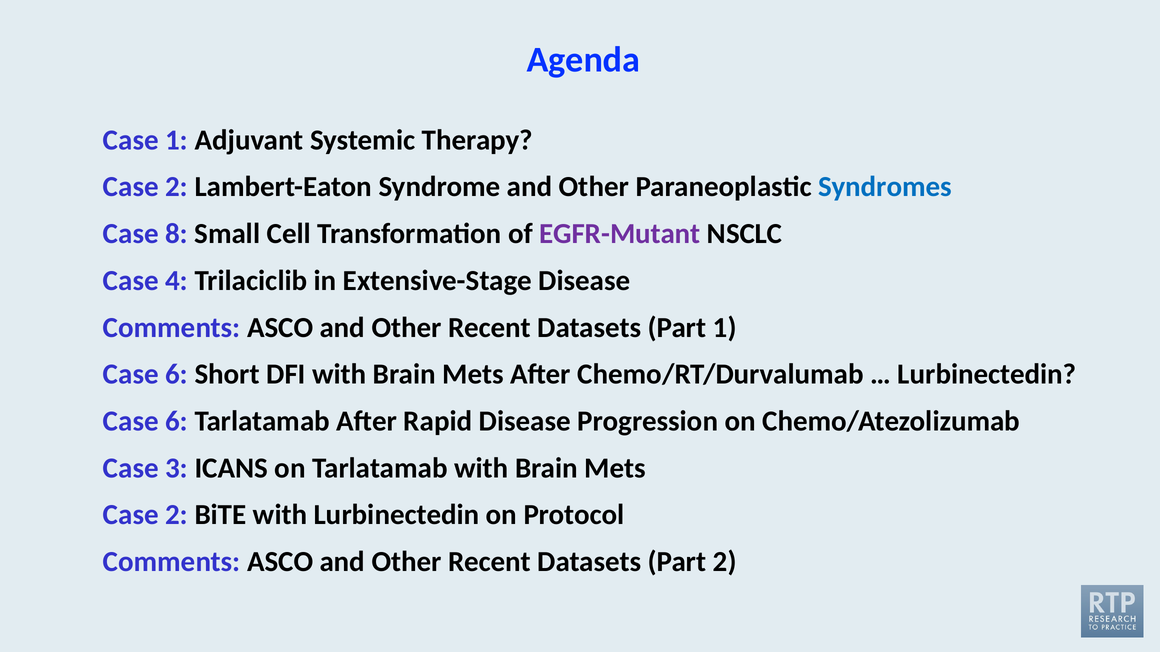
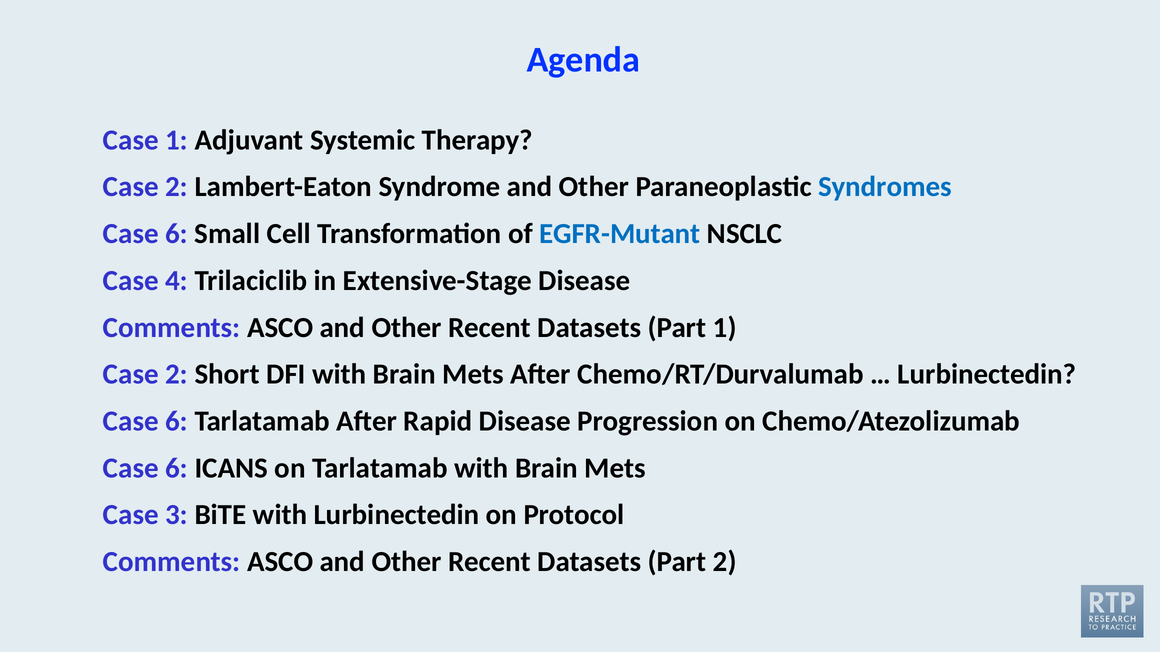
8 at (177, 234): 8 -> 6
EGFR-Mutant colour: purple -> blue
6 at (177, 375): 6 -> 2
3 at (177, 468): 3 -> 6
2 at (177, 515): 2 -> 3
